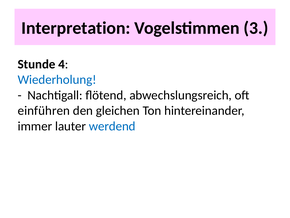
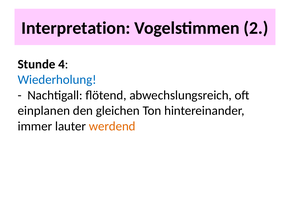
3: 3 -> 2
einführen: einführen -> einplanen
werdend colour: blue -> orange
